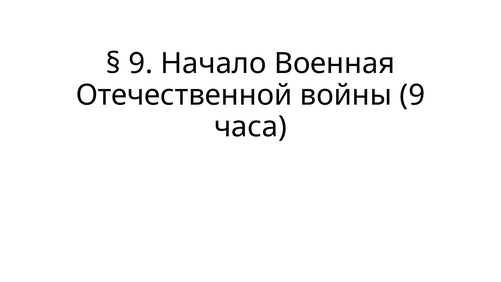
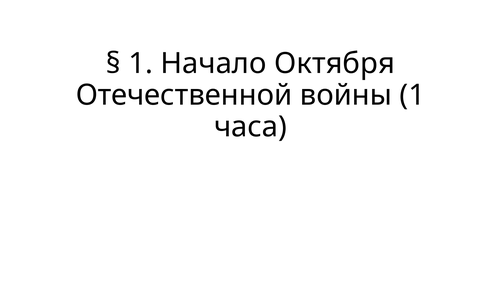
9 at (141, 64): 9 -> 1
Военная: Военная -> Октября
войны 9: 9 -> 1
